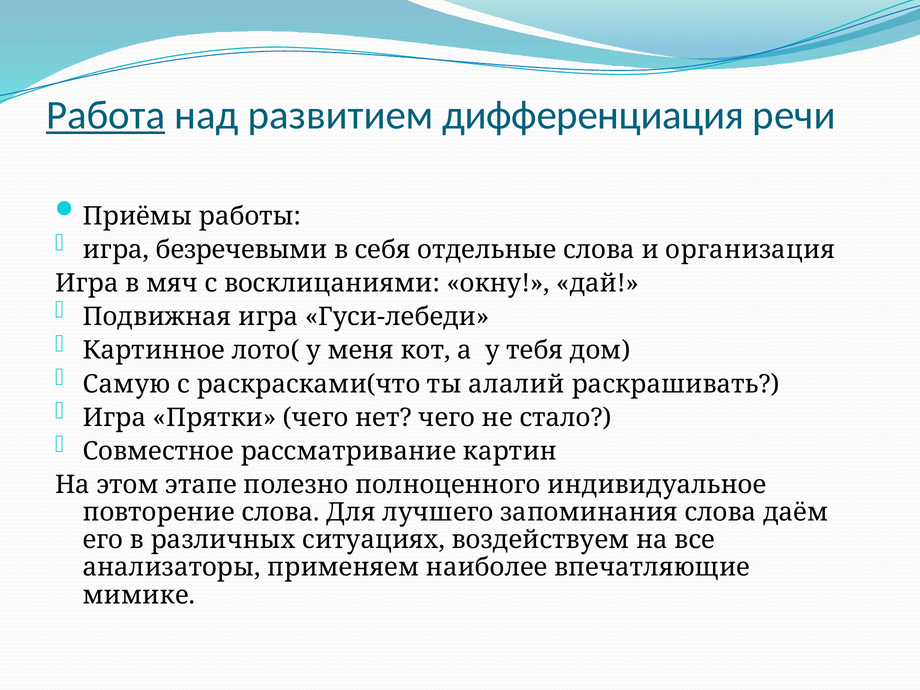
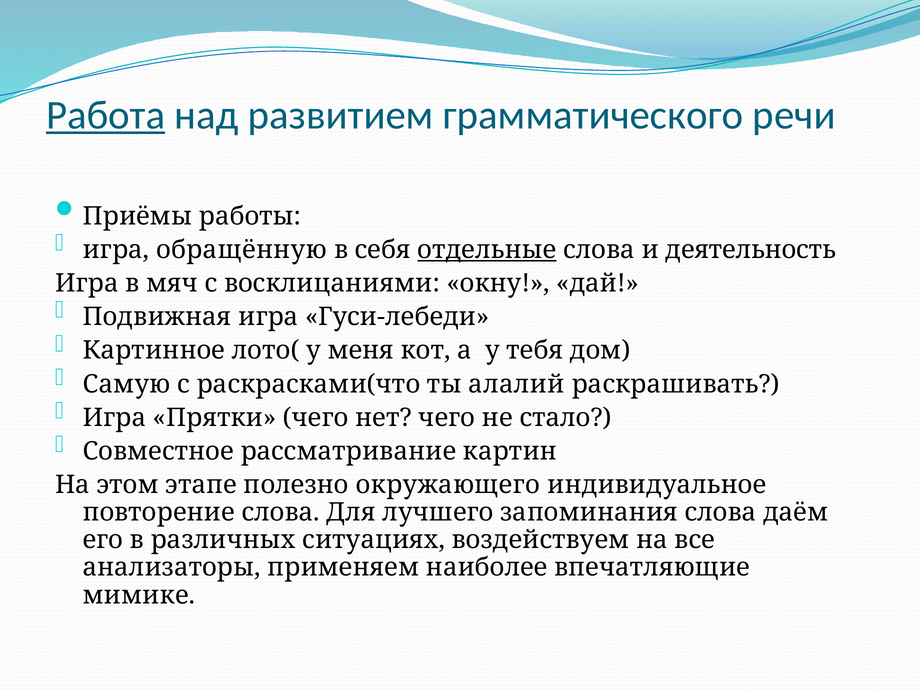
дифференциация: дифференциация -> грамматического
безречевыми: безречевыми -> обращённую
отдельные underline: none -> present
организация: организация -> деятельность
полноценного: полноценного -> окружающего
